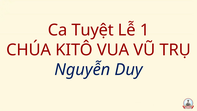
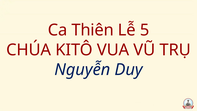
Tuyệt: Tuyệt -> Thiên
1: 1 -> 5
